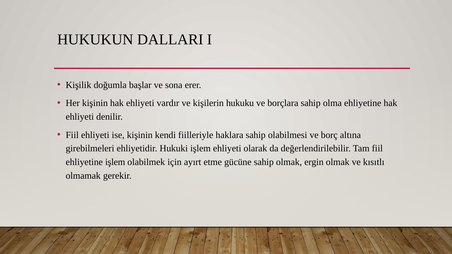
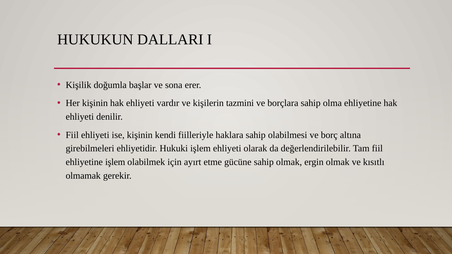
hukuku: hukuku -> tazmini
